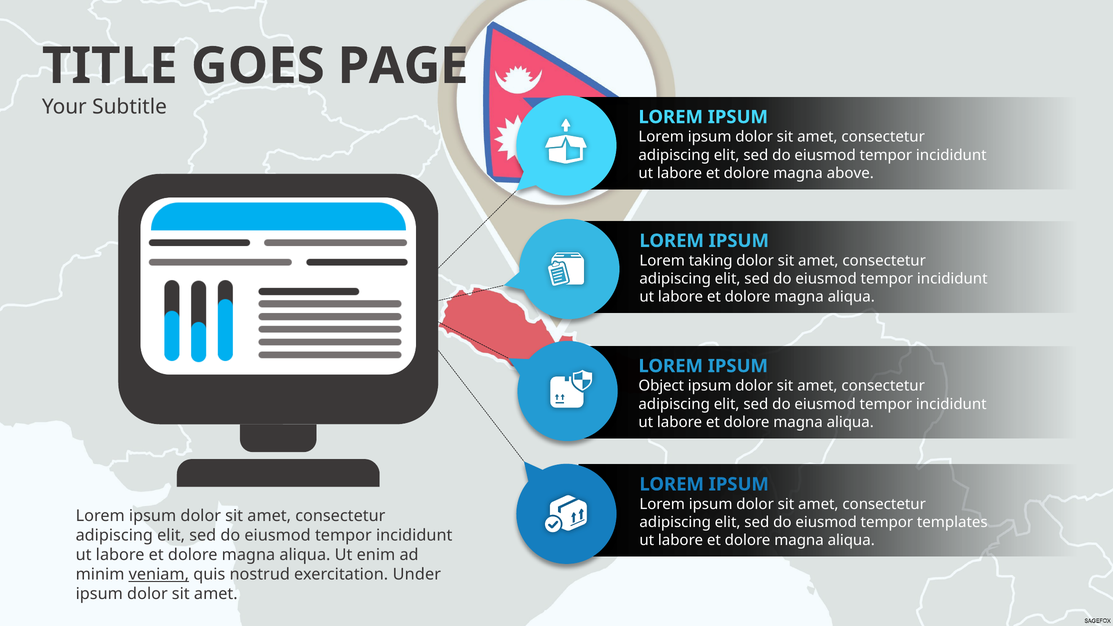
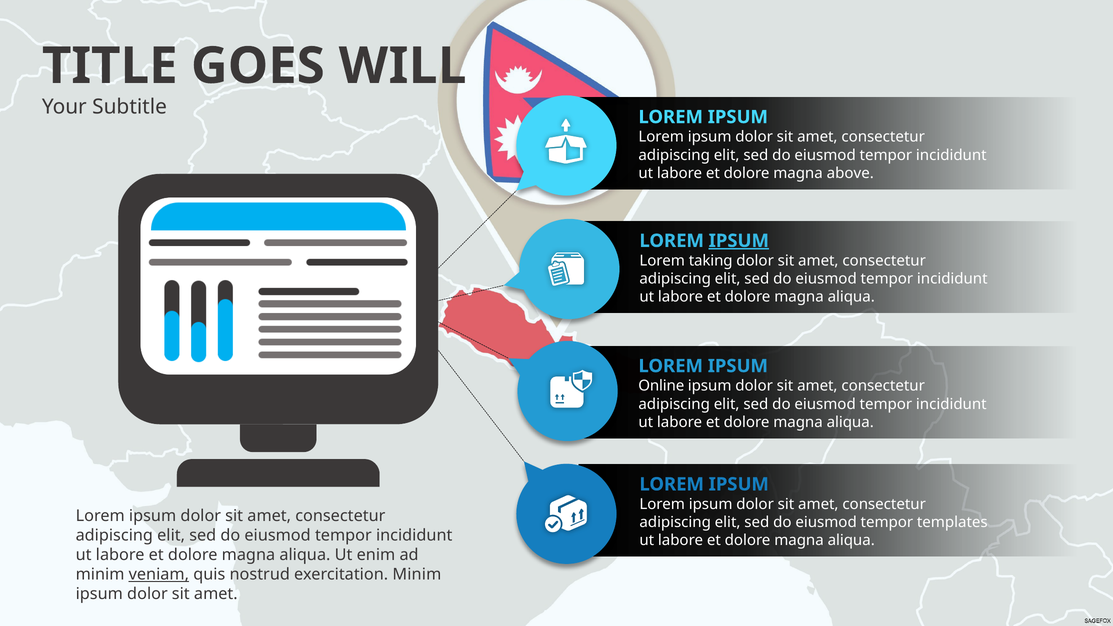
PAGE: PAGE -> WILL
IPSUM at (739, 241) underline: none -> present
Object: Object -> Online
exercitation Under: Under -> Minim
